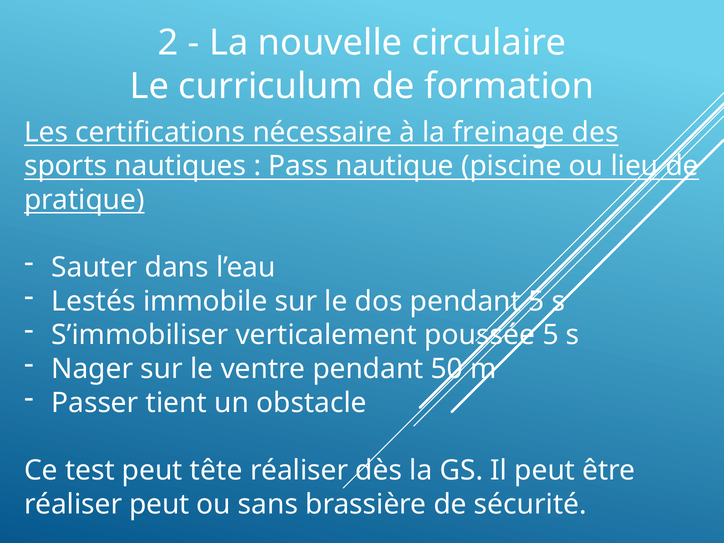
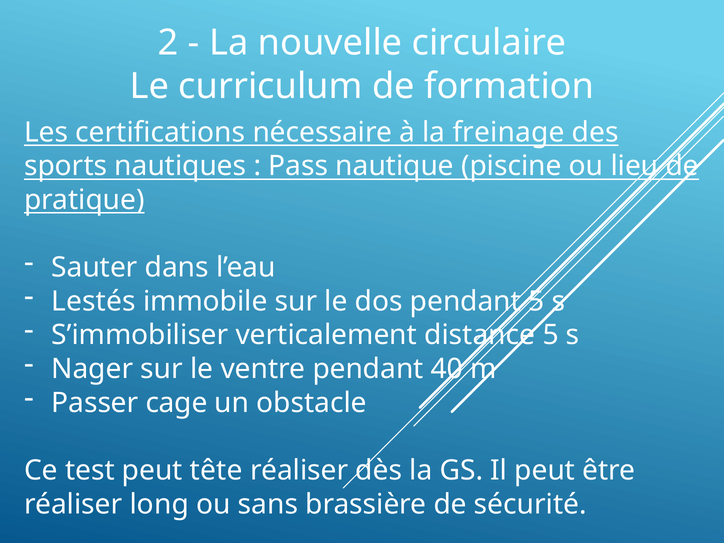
poussée: poussée -> distance
50: 50 -> 40
tient: tient -> cage
réaliser peut: peut -> long
